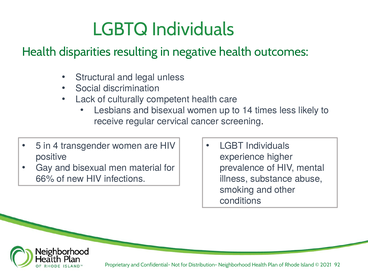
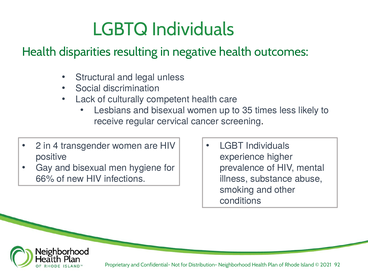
14: 14 -> 35
5: 5 -> 2
material: material -> hygiene
